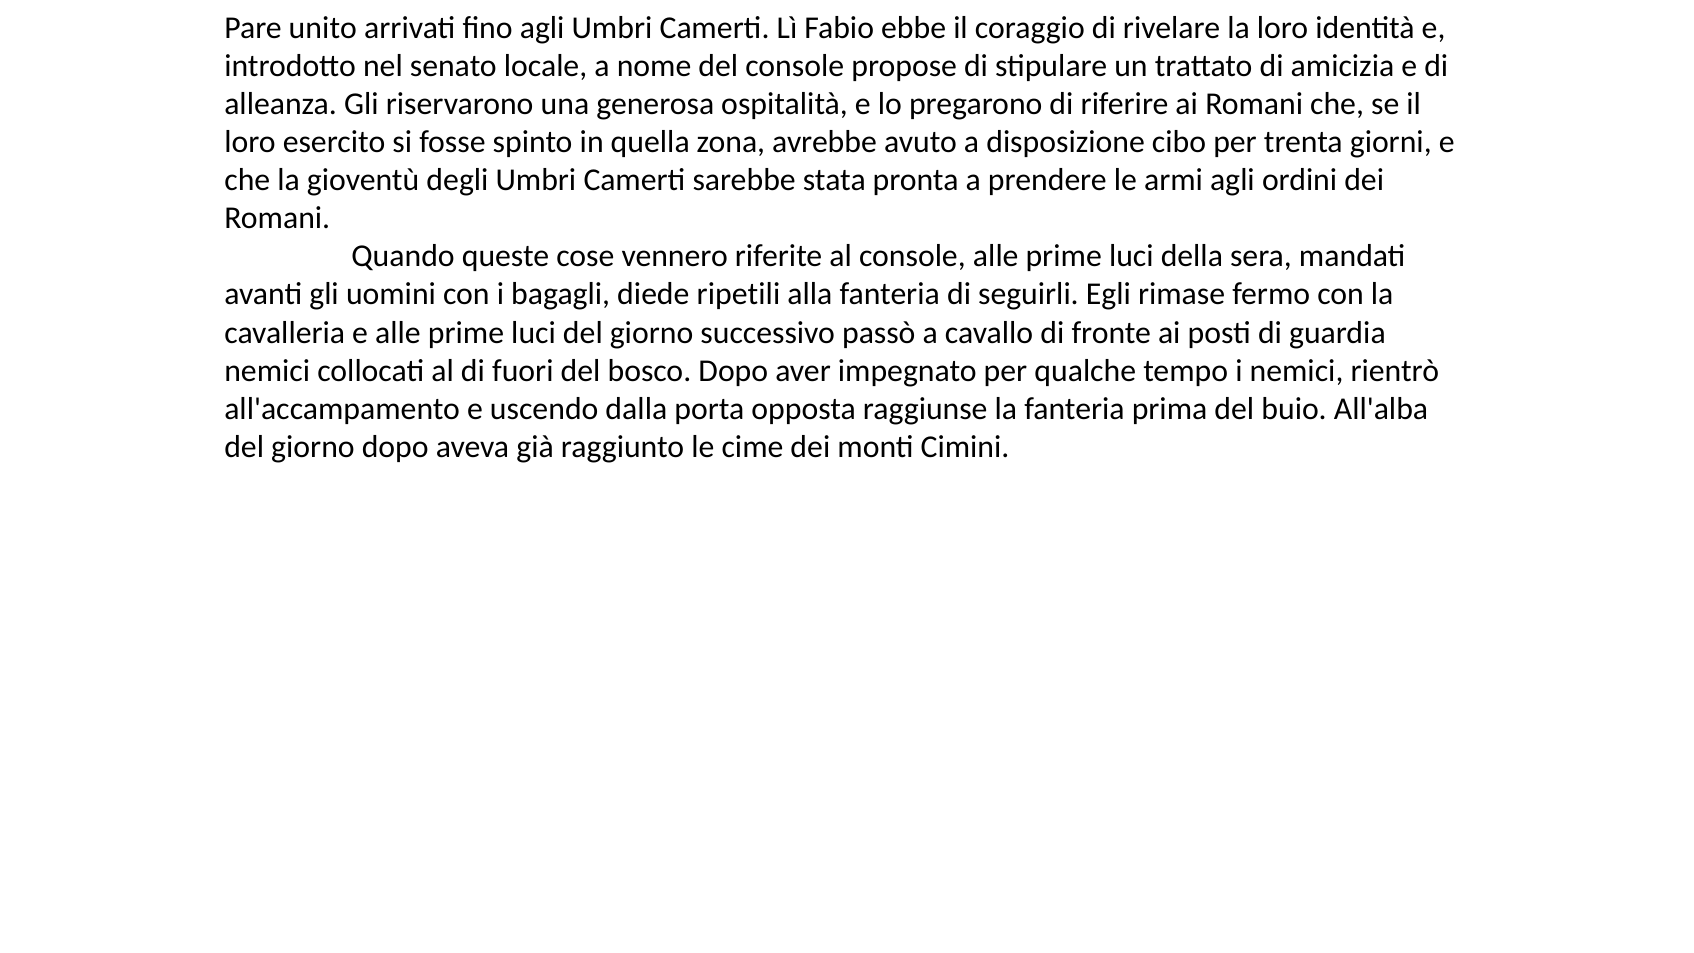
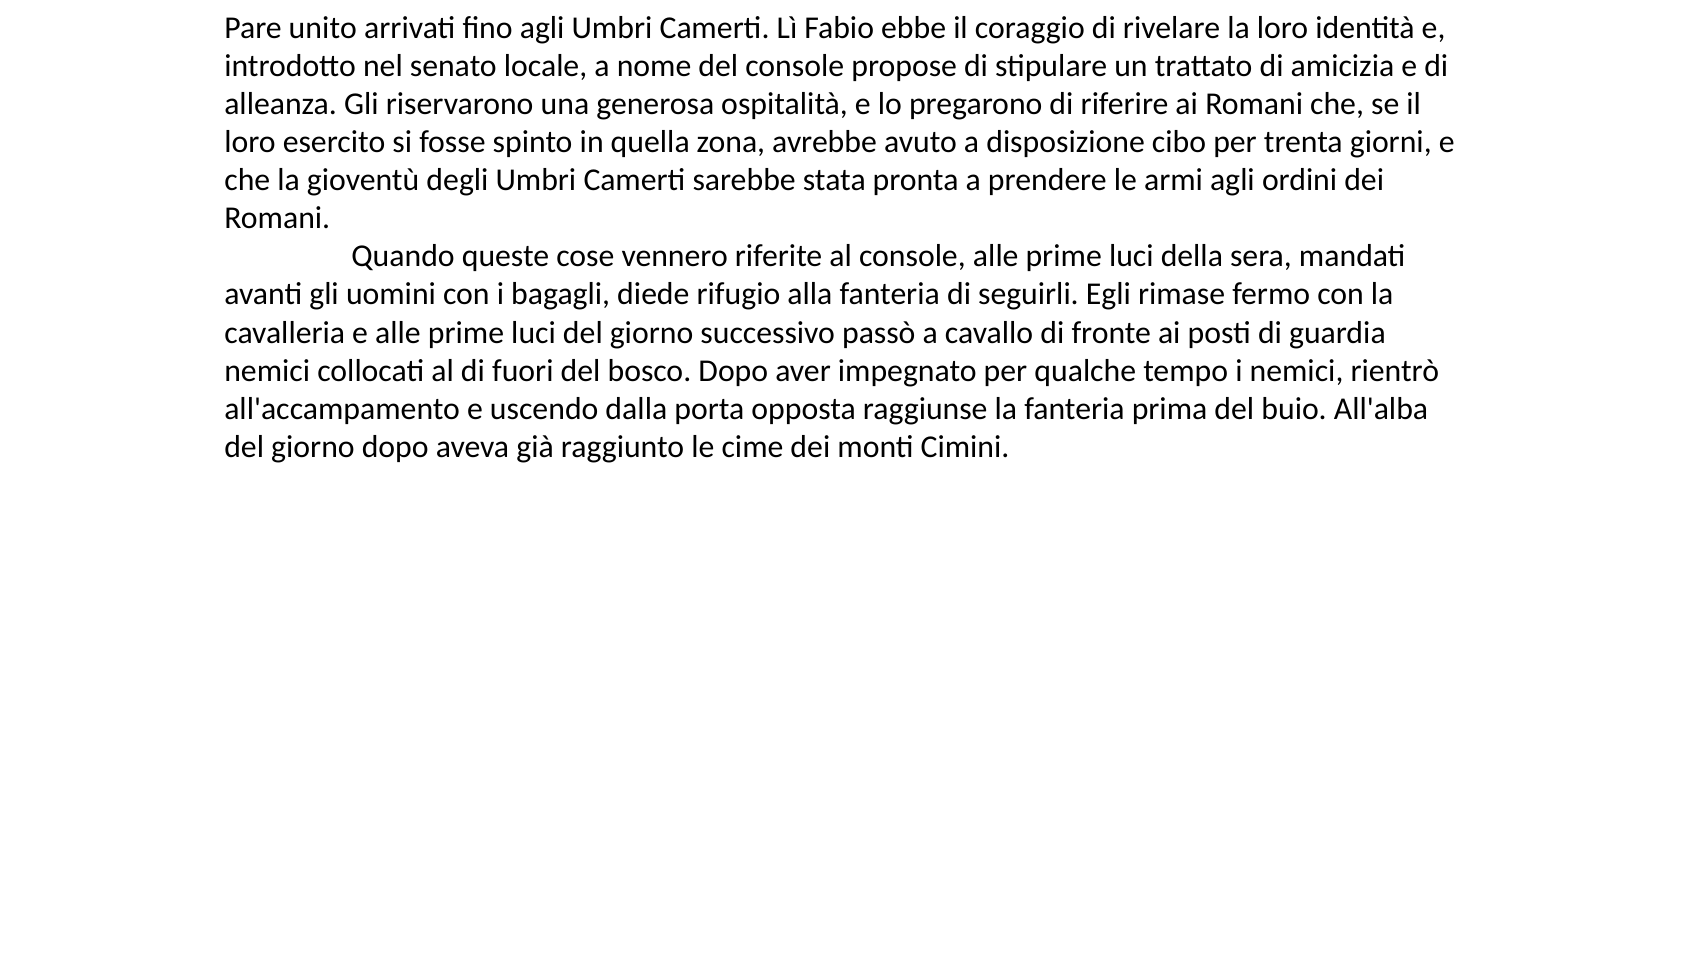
ripetili: ripetili -> rifugio
